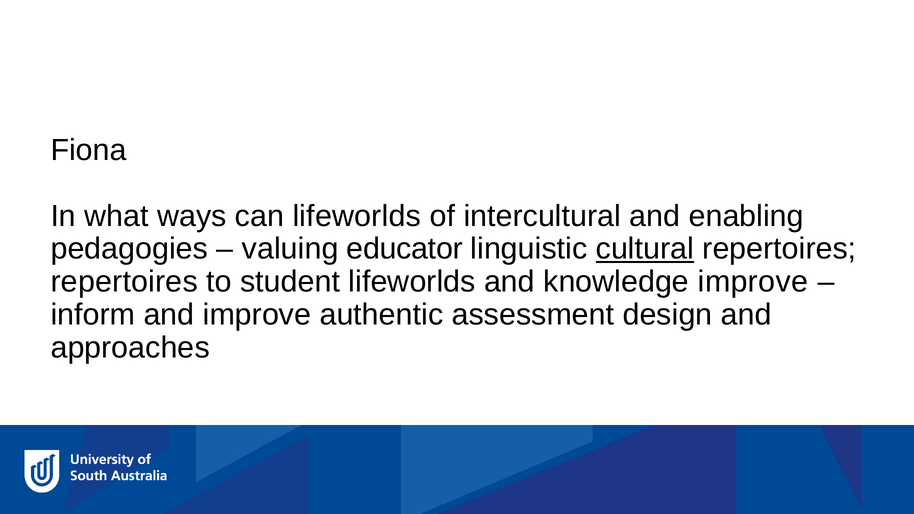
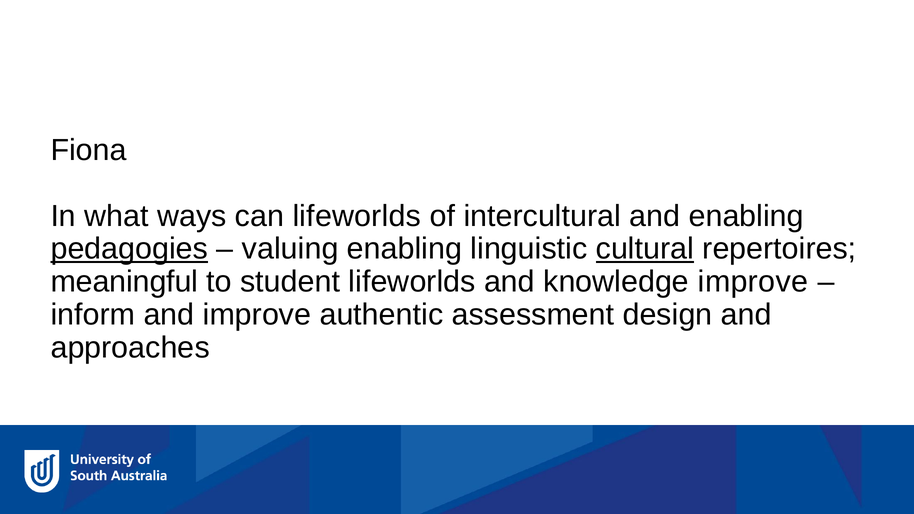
pedagogies underline: none -> present
valuing educator: educator -> enabling
repertoires at (124, 282): repertoires -> meaningful
